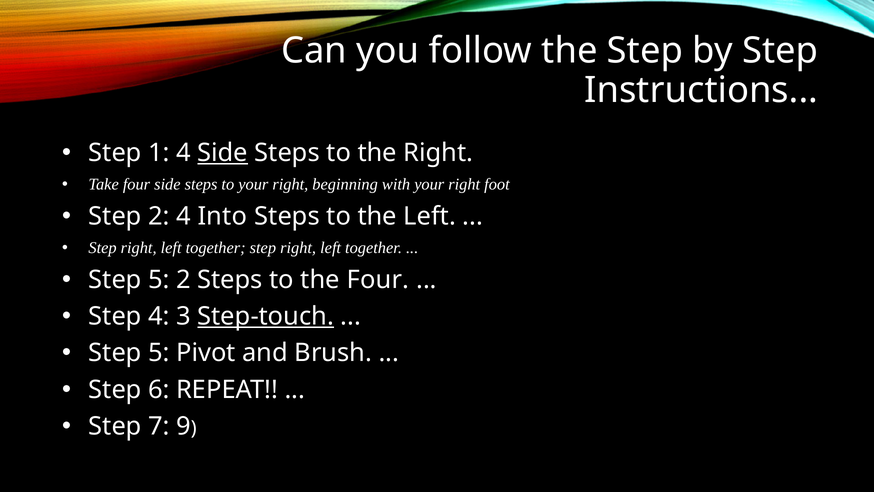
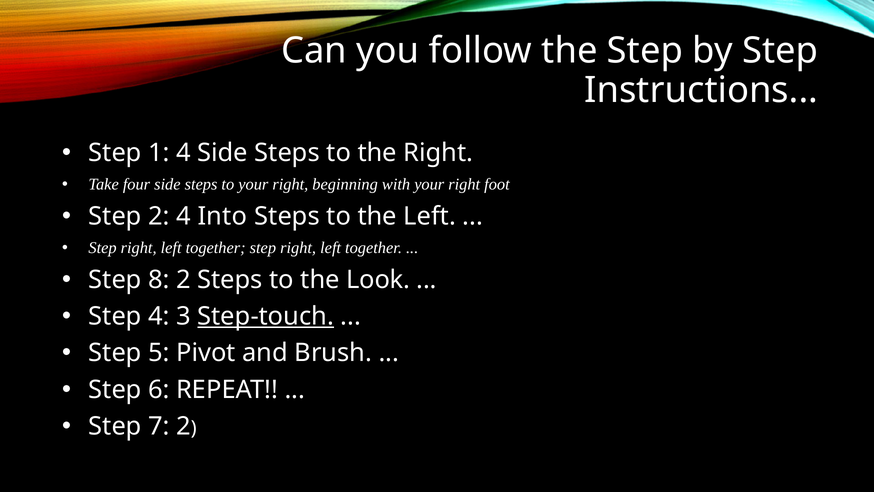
Side at (223, 153) underline: present -> none
5 at (159, 279): 5 -> 8
the Four: Four -> Look
7 9: 9 -> 2
